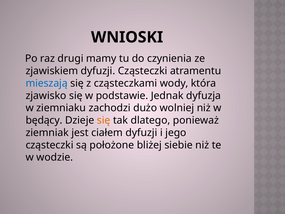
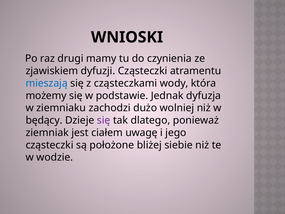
zjawisko: zjawisko -> możemy
się at (104, 120) colour: orange -> purple
ciałem dyfuzji: dyfuzji -> uwagę
